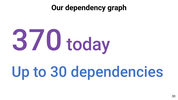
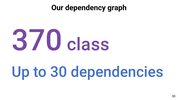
today: today -> class
